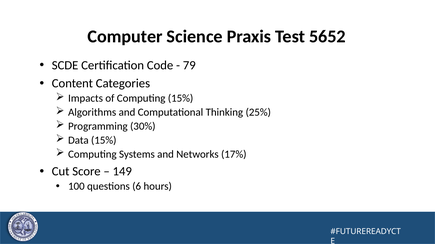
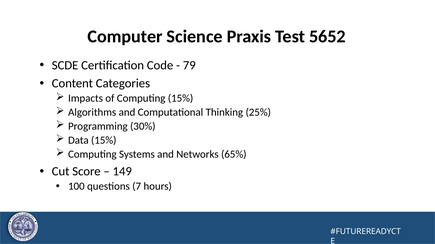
17%: 17% -> 65%
6: 6 -> 7
